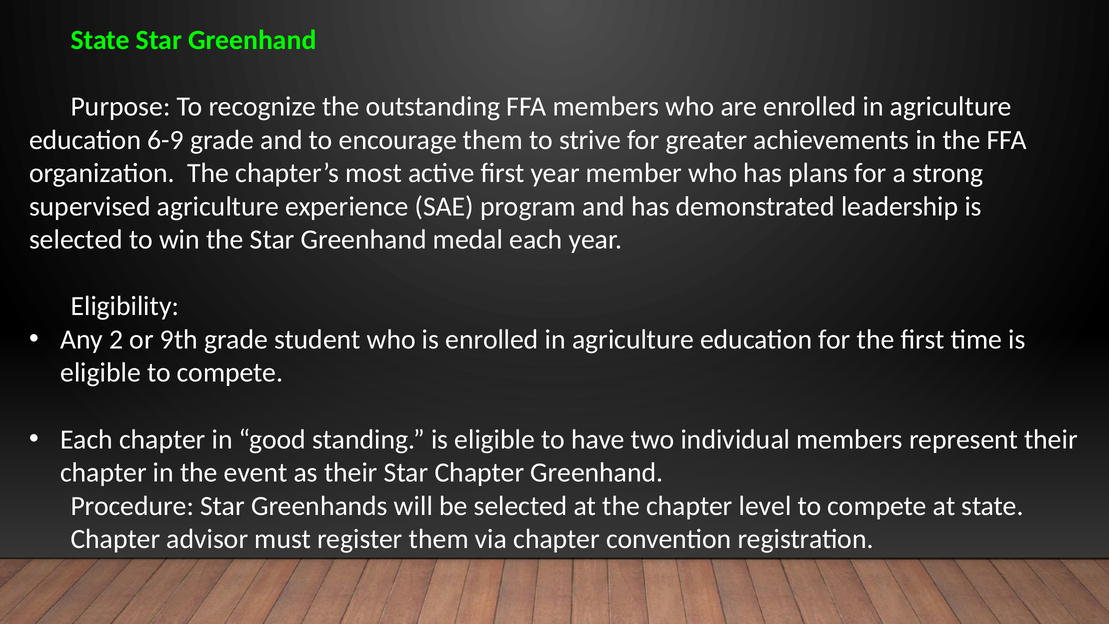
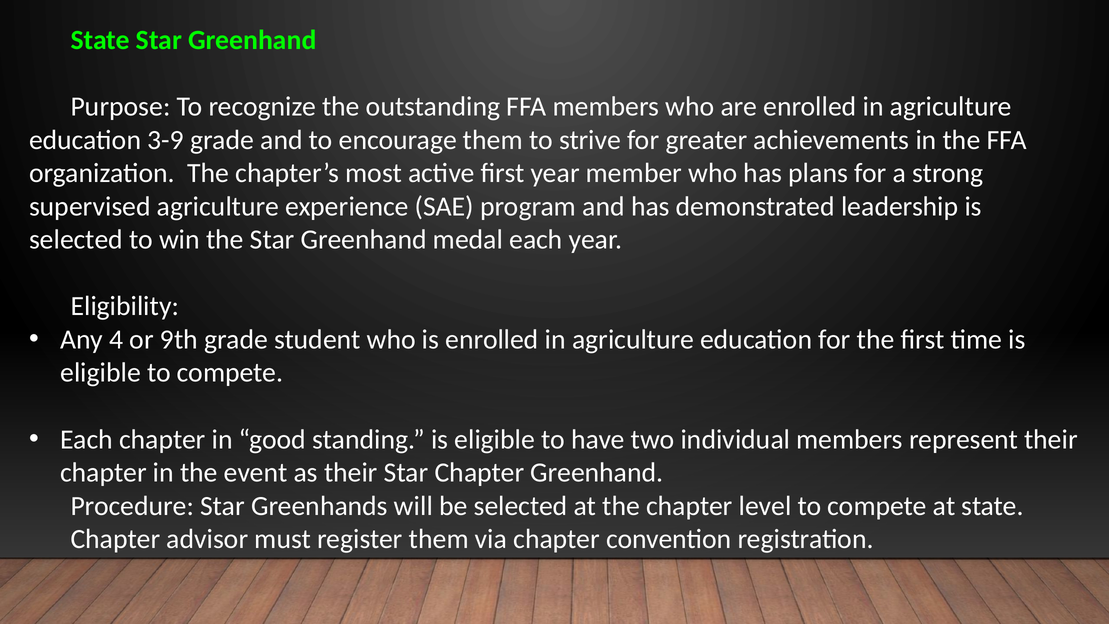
6-9: 6-9 -> 3-9
2: 2 -> 4
